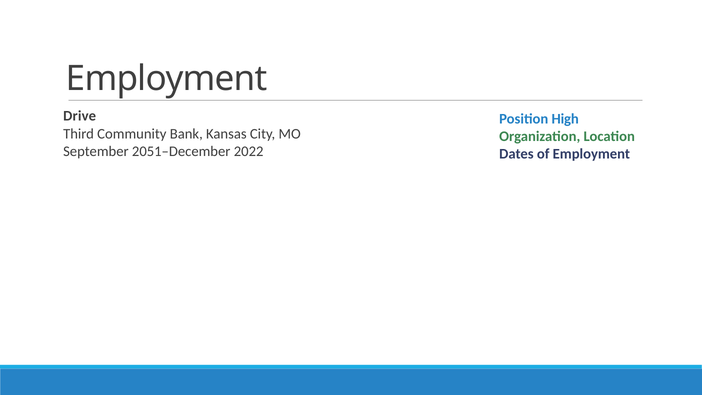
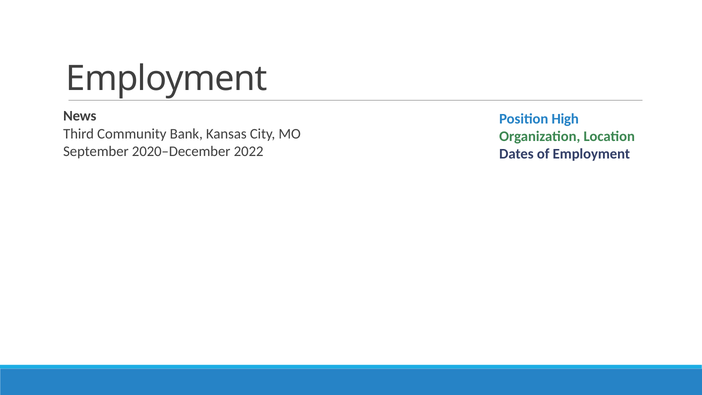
Drive: Drive -> News
2051–December: 2051–December -> 2020–December
